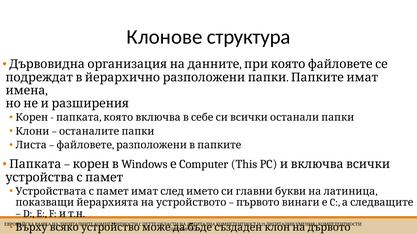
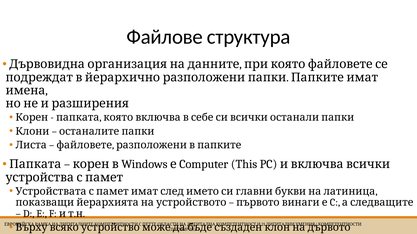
Клонове: Клонове -> Файлове
